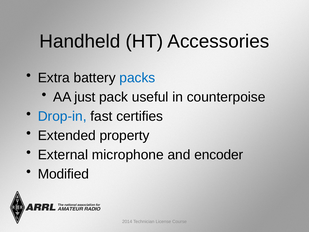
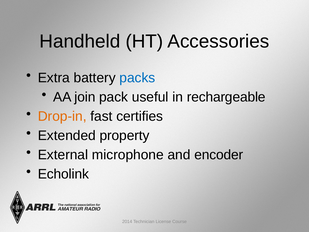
just: just -> join
counterpoise: counterpoise -> rechargeable
Drop-in colour: blue -> orange
Modified: Modified -> Echolink
